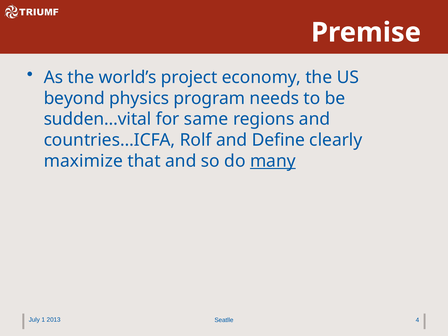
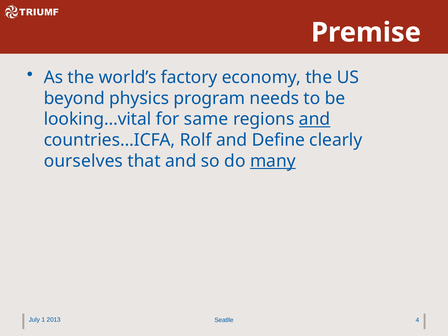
project: project -> factory
sudden…vital: sudden…vital -> looking…vital
and at (315, 119) underline: none -> present
maximize: maximize -> ourselves
